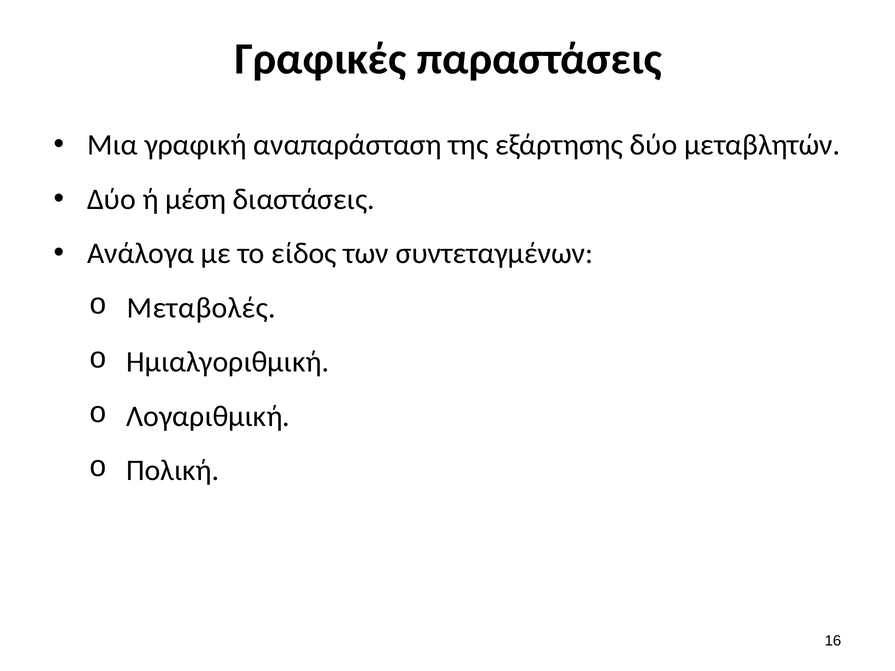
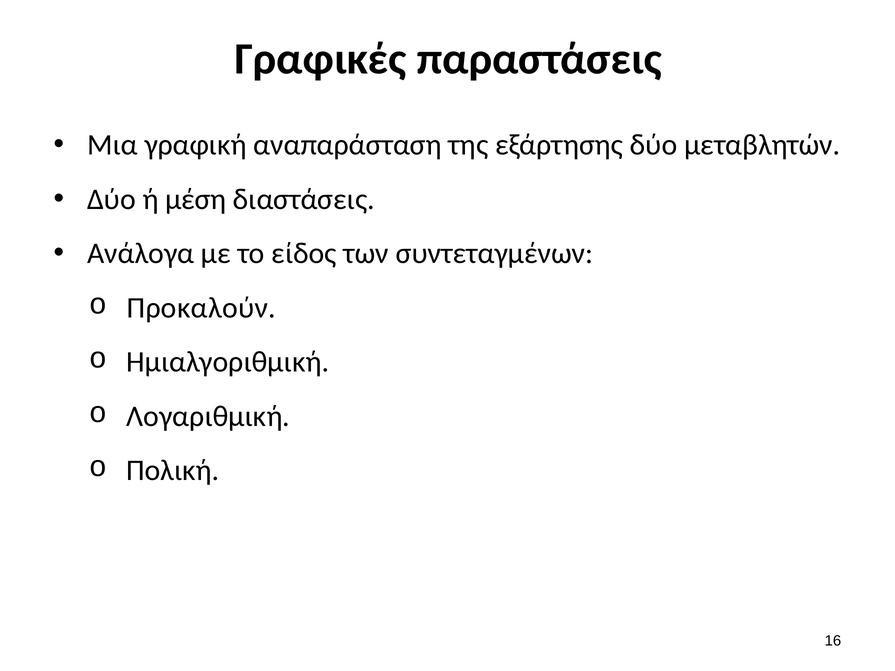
Μεταβολές: Μεταβολές -> Προκαλούν
